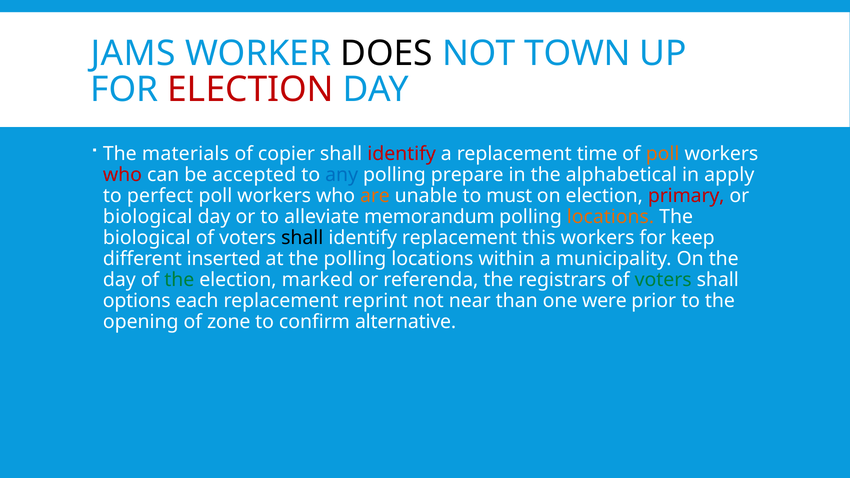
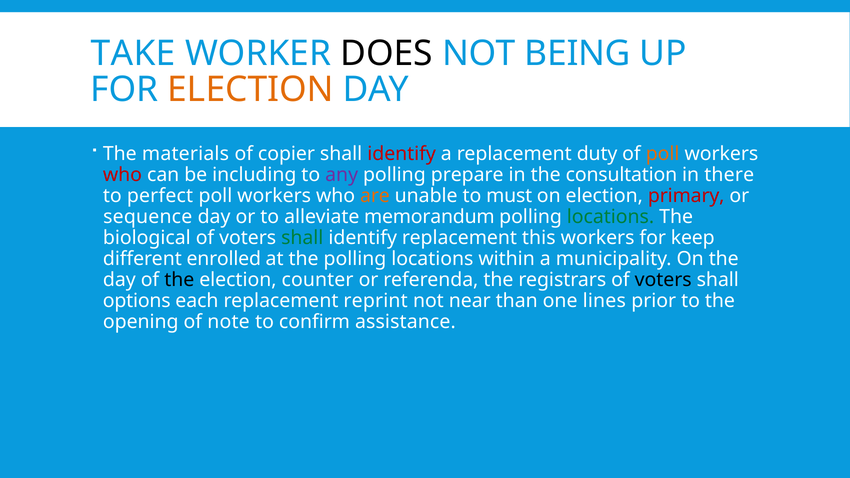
JAMS: JAMS -> TAKE
TOWN: TOWN -> BEING
ELECTION at (251, 90) colour: red -> orange
time: time -> duty
accepted: accepted -> including
any colour: blue -> purple
alphabetical: alphabetical -> consultation
apply: apply -> there
biological at (148, 217): biological -> sequence
locations at (610, 217) colour: orange -> green
shall at (302, 238) colour: black -> green
inserted: inserted -> enrolled
the at (179, 280) colour: green -> black
marked: marked -> counter
voters at (663, 280) colour: green -> black
were: were -> lines
zone: zone -> note
alternative: alternative -> assistance
